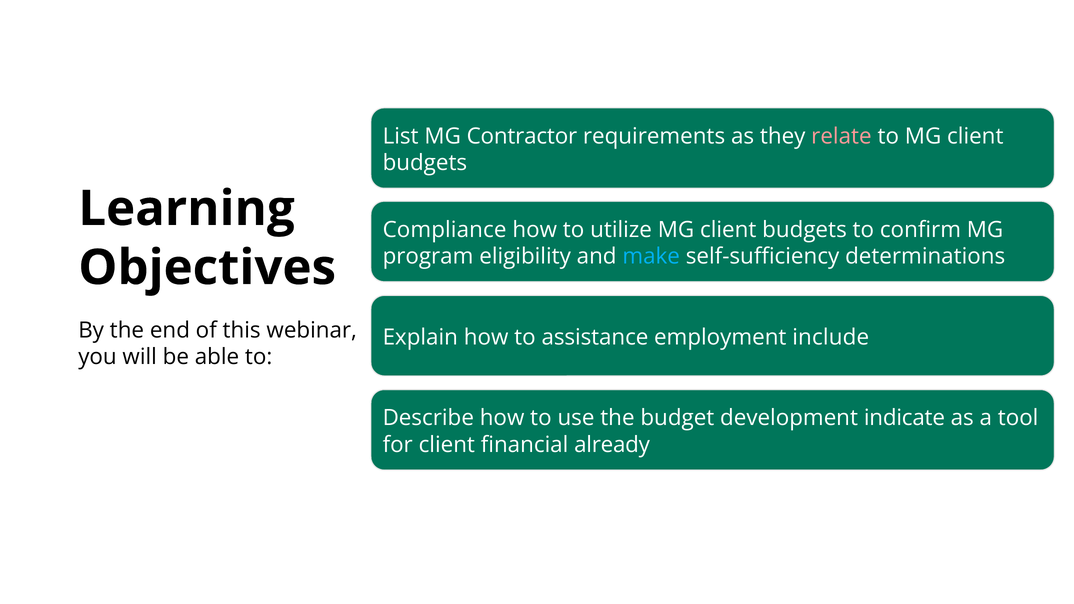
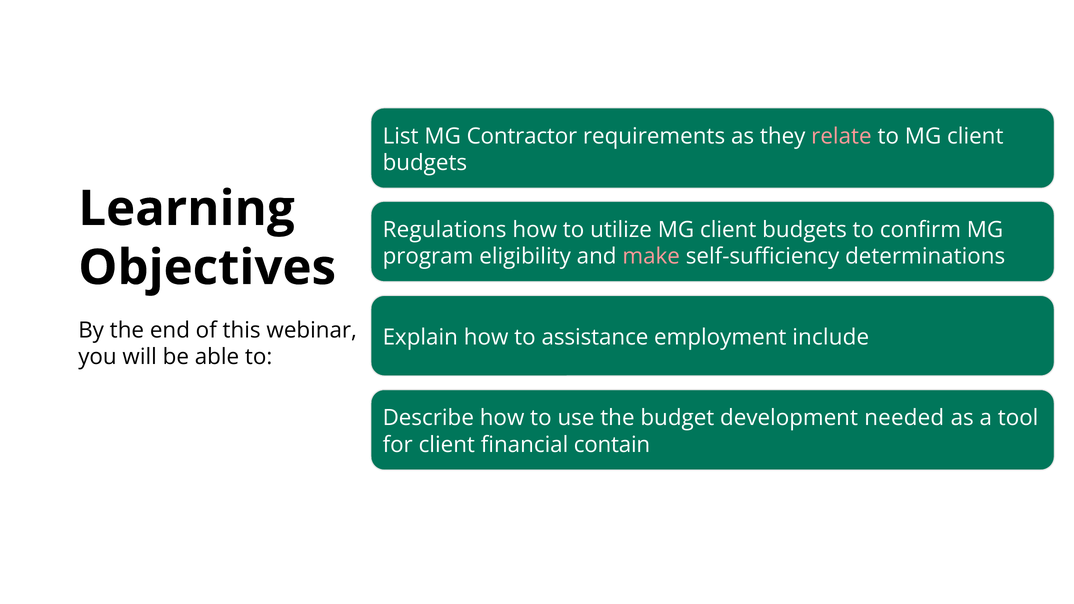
Compliance: Compliance -> Regulations
make colour: light blue -> pink
indicate: indicate -> needed
already: already -> contain
